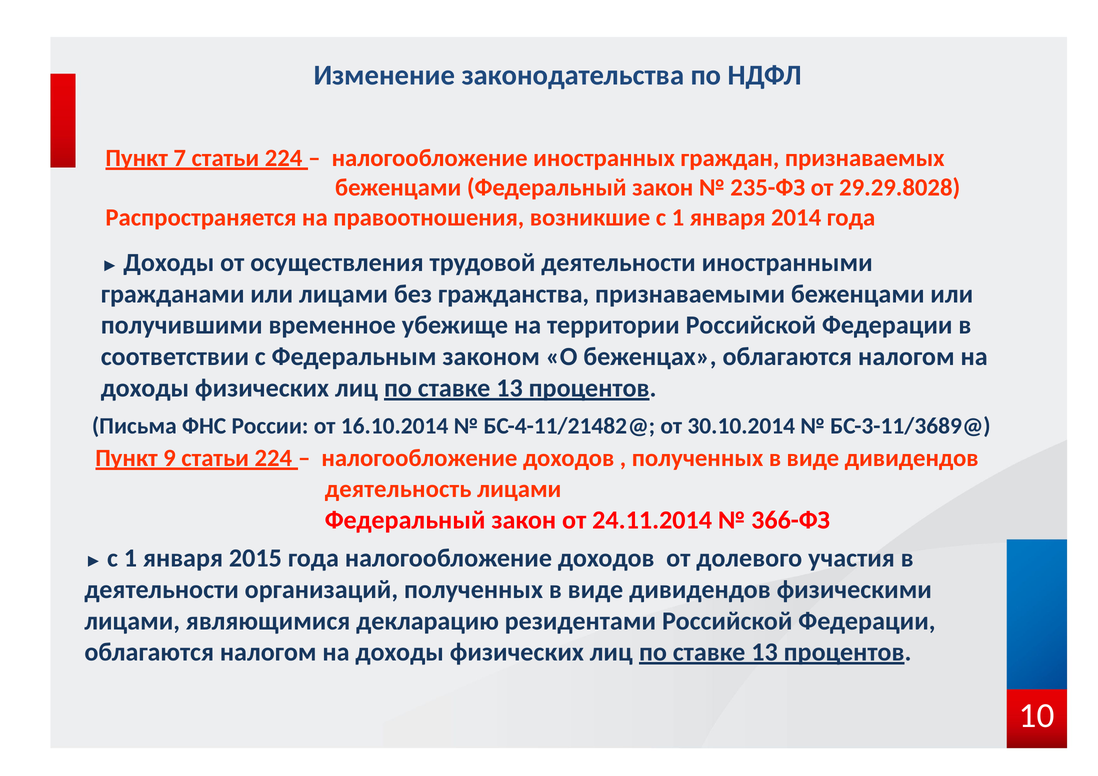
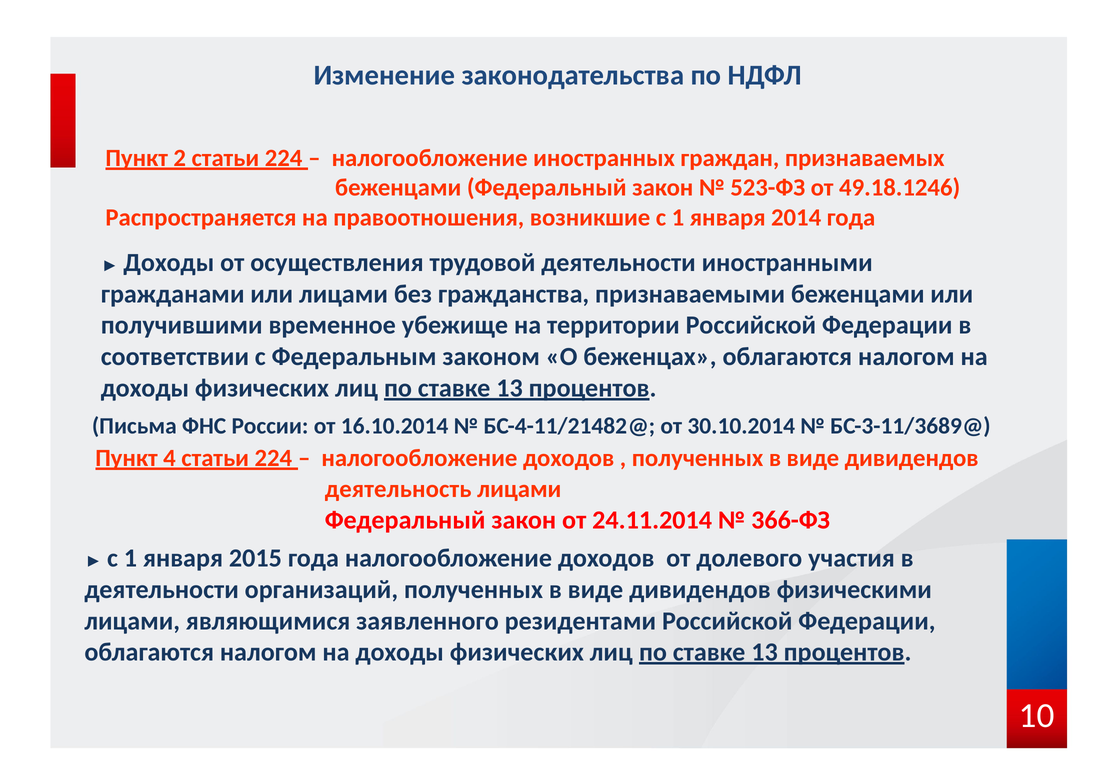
7: 7 -> 2
235-ФЗ: 235-ФЗ -> 523-ФЗ
29.29.8028: 29.29.8028 -> 49.18.1246
9: 9 -> 4
декларацию: декларацию -> заявленного
